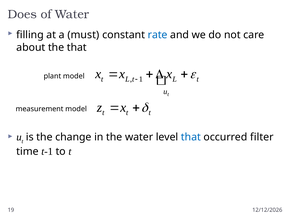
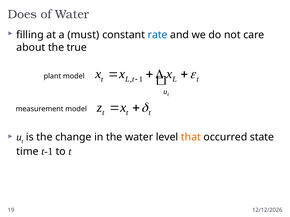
the that: that -> true
that at (191, 137) colour: blue -> orange
filter: filter -> state
